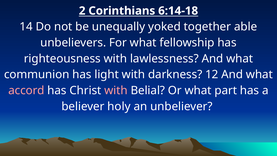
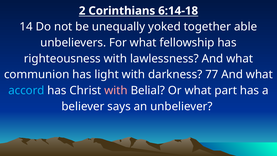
12: 12 -> 77
accord colour: pink -> light blue
holy: holy -> says
